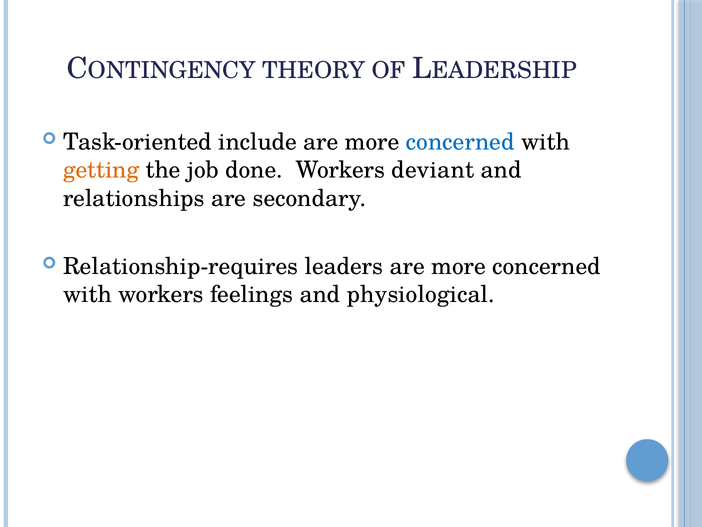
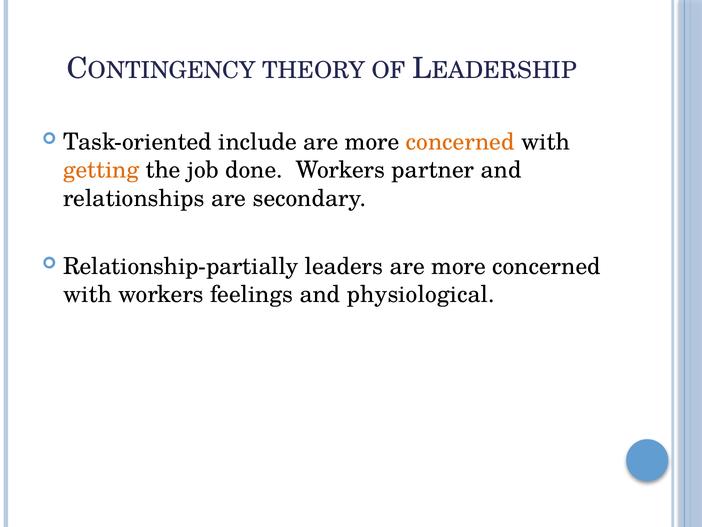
concerned at (460, 142) colour: blue -> orange
deviant: deviant -> partner
Relationship-requires: Relationship-requires -> Relationship-partially
